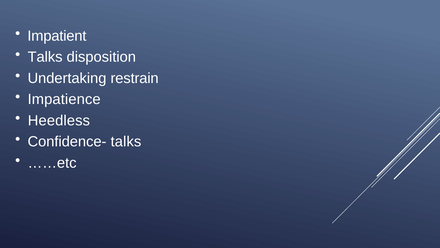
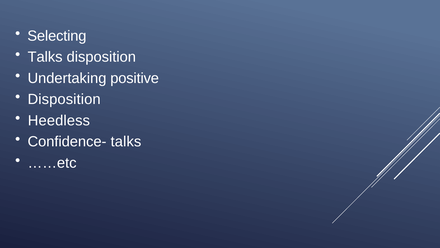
Impatient: Impatient -> Selecting
restrain: restrain -> positive
Impatience at (64, 99): Impatience -> Disposition
